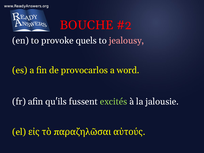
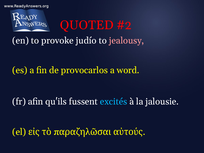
BOUCHE: BOUCHE -> QUOTED
quels: quels -> judío
excités colour: light green -> light blue
